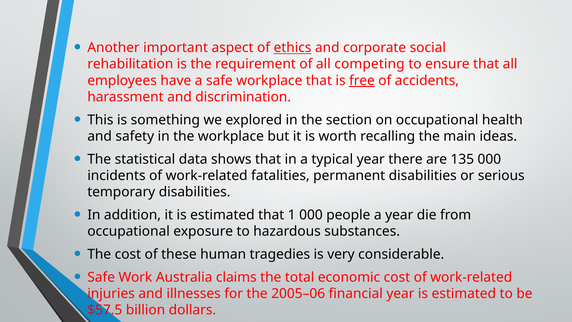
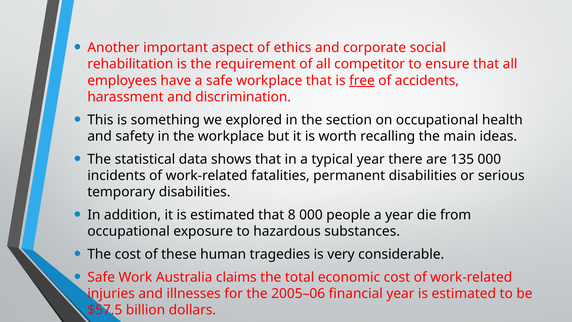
ethics underline: present -> none
competing: competing -> competitor
1: 1 -> 8
